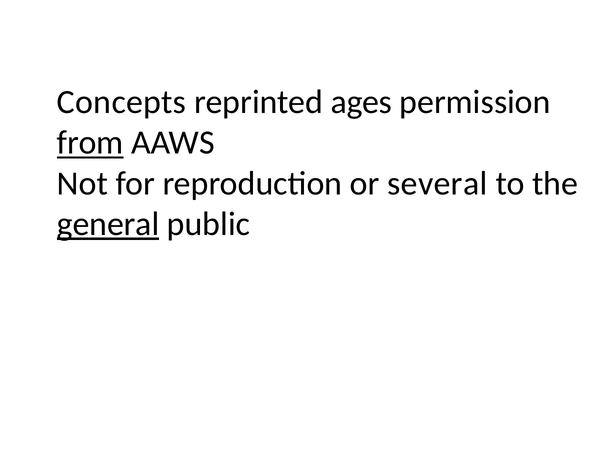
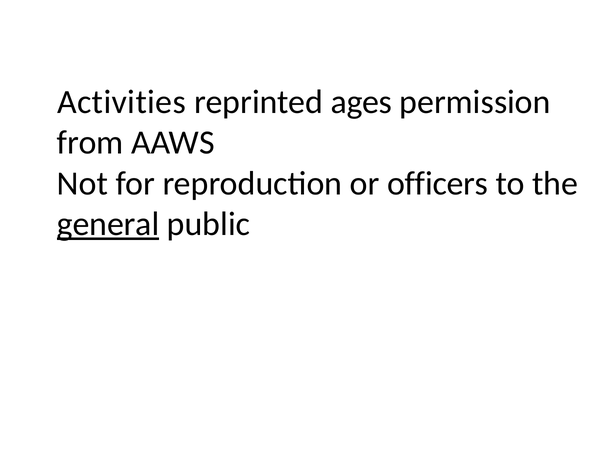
Concepts: Concepts -> Activities
from underline: present -> none
several: several -> officers
